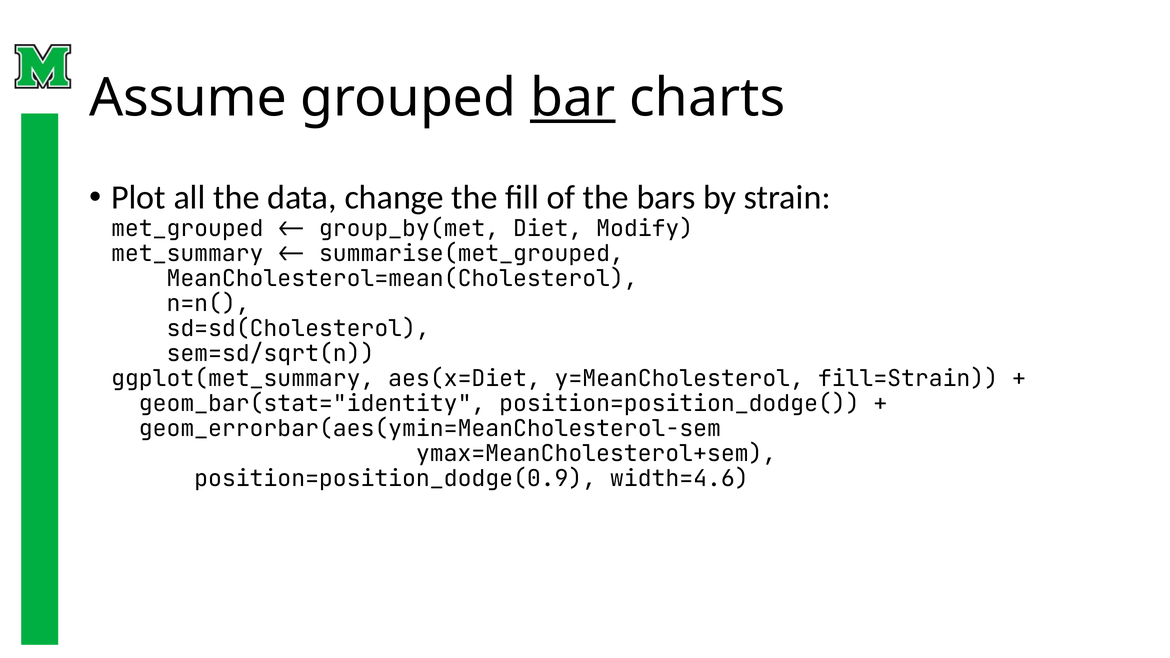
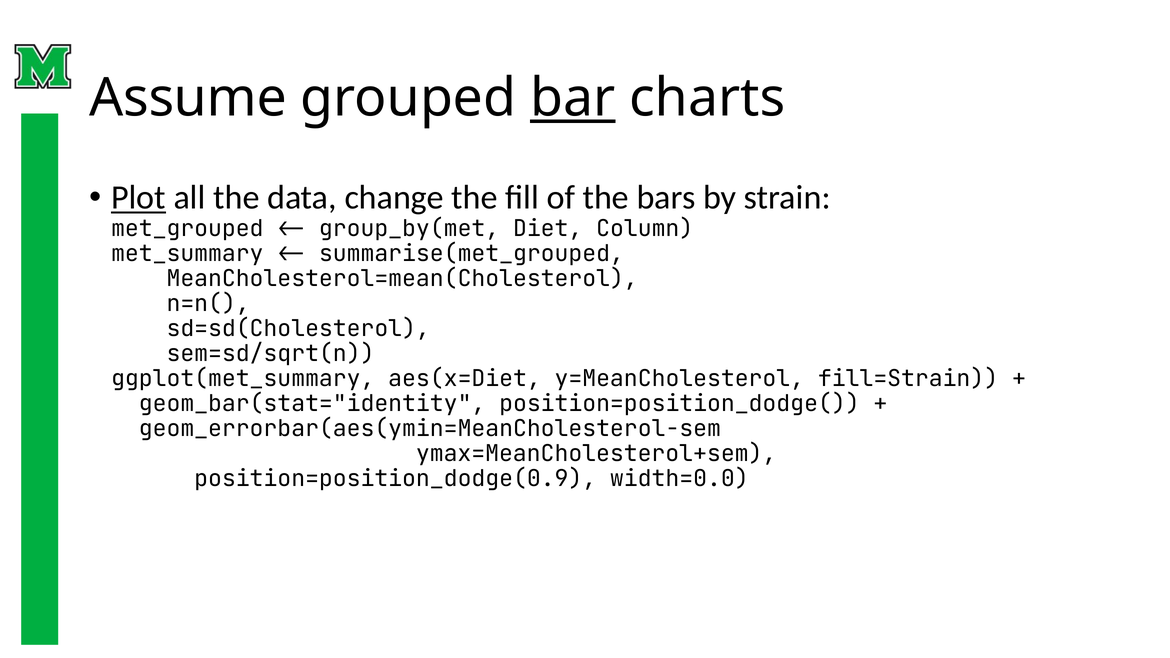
Plot underline: none -> present
Modify: Modify -> Column
width=4.6: width=4.6 -> width=0.0
